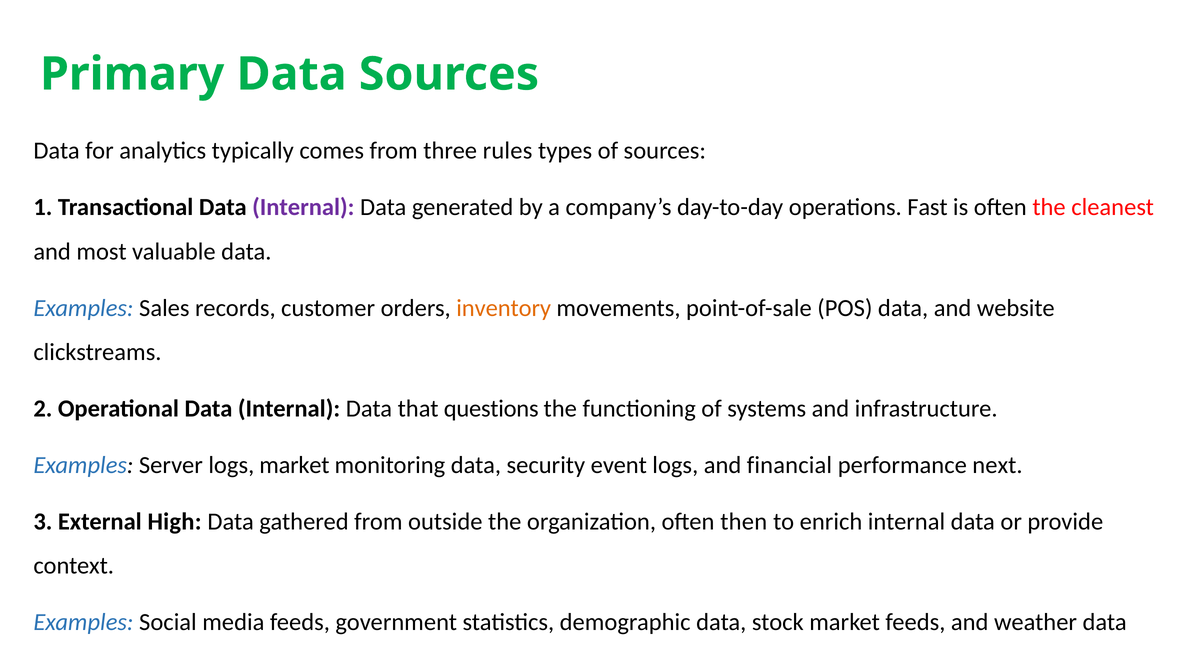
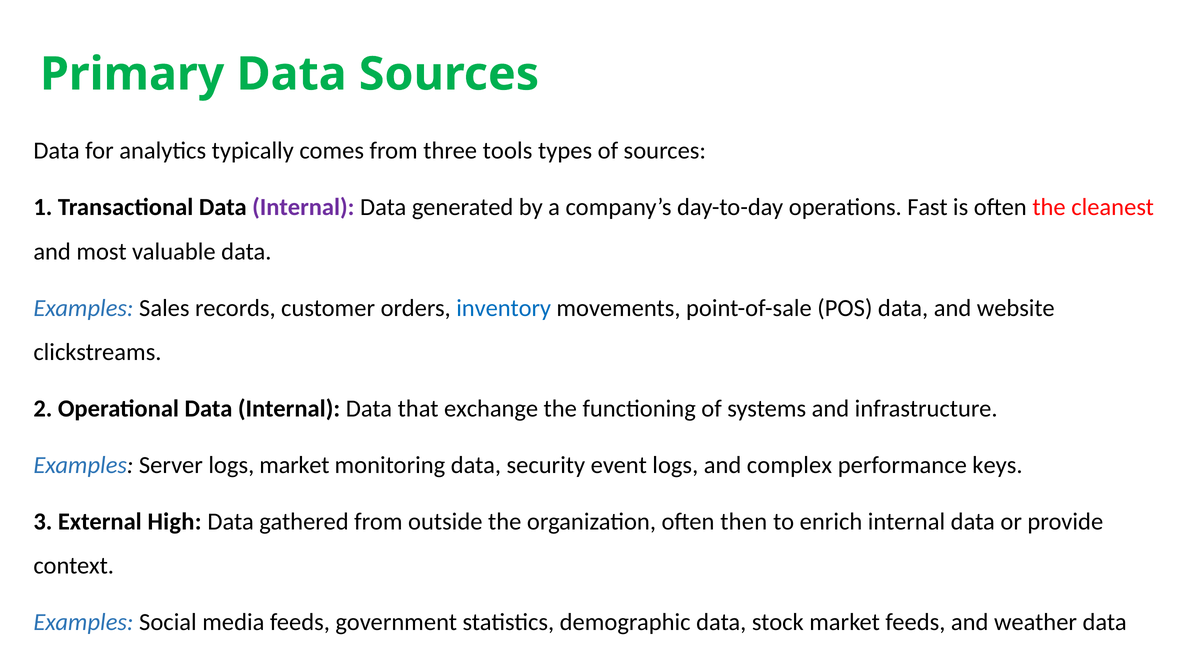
rules: rules -> tools
inventory colour: orange -> blue
questions: questions -> exchange
financial: financial -> complex
next: next -> keys
